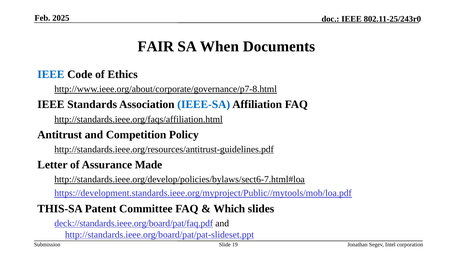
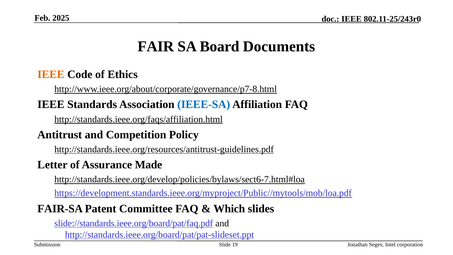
When: When -> Board
IEEE at (51, 74) colour: blue -> orange
THIS-SA: THIS-SA -> FAIR-SA
deck://standards.ieee.org/board/pat/faq.pdf: deck://standards.ieee.org/board/pat/faq.pdf -> slide://standards.ieee.org/board/pat/faq.pdf
